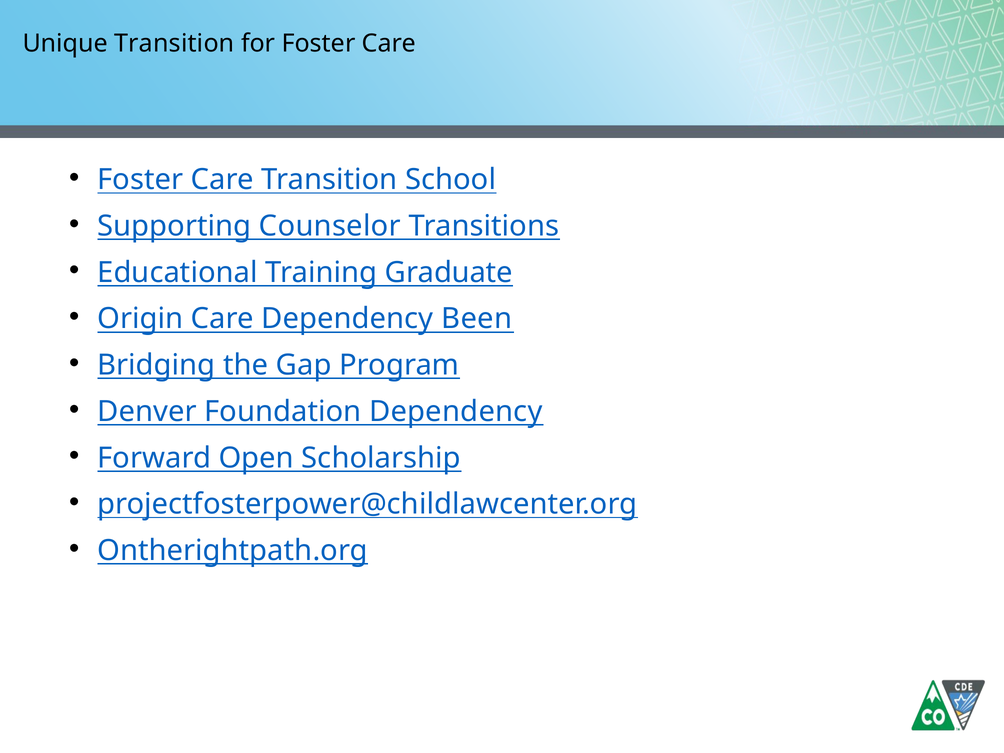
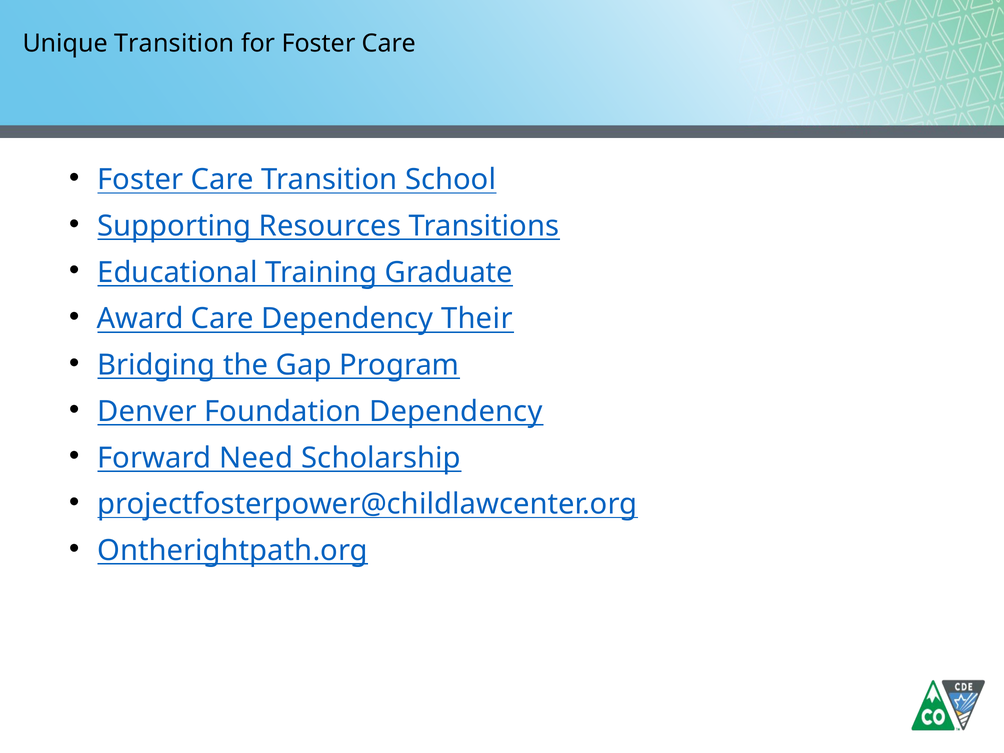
Counselor: Counselor -> Resources
Origin: Origin -> Award
Been: Been -> Their
Open: Open -> Need
